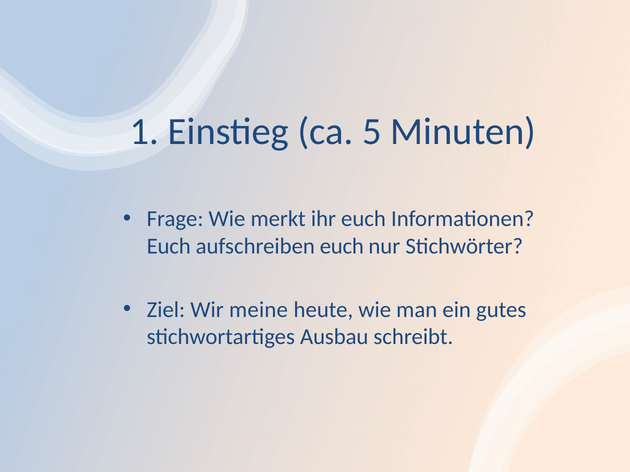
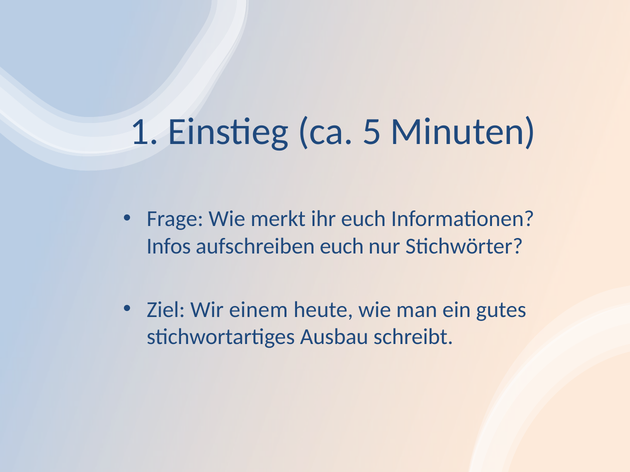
Euch at (169, 246): Euch -> Infos
meine: meine -> einem
